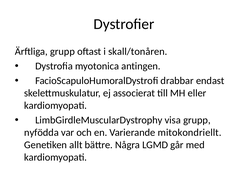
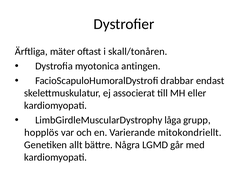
Ärftliga grupp: grupp -> mäter
visa: visa -> låga
nyfödda: nyfödda -> hopplös
